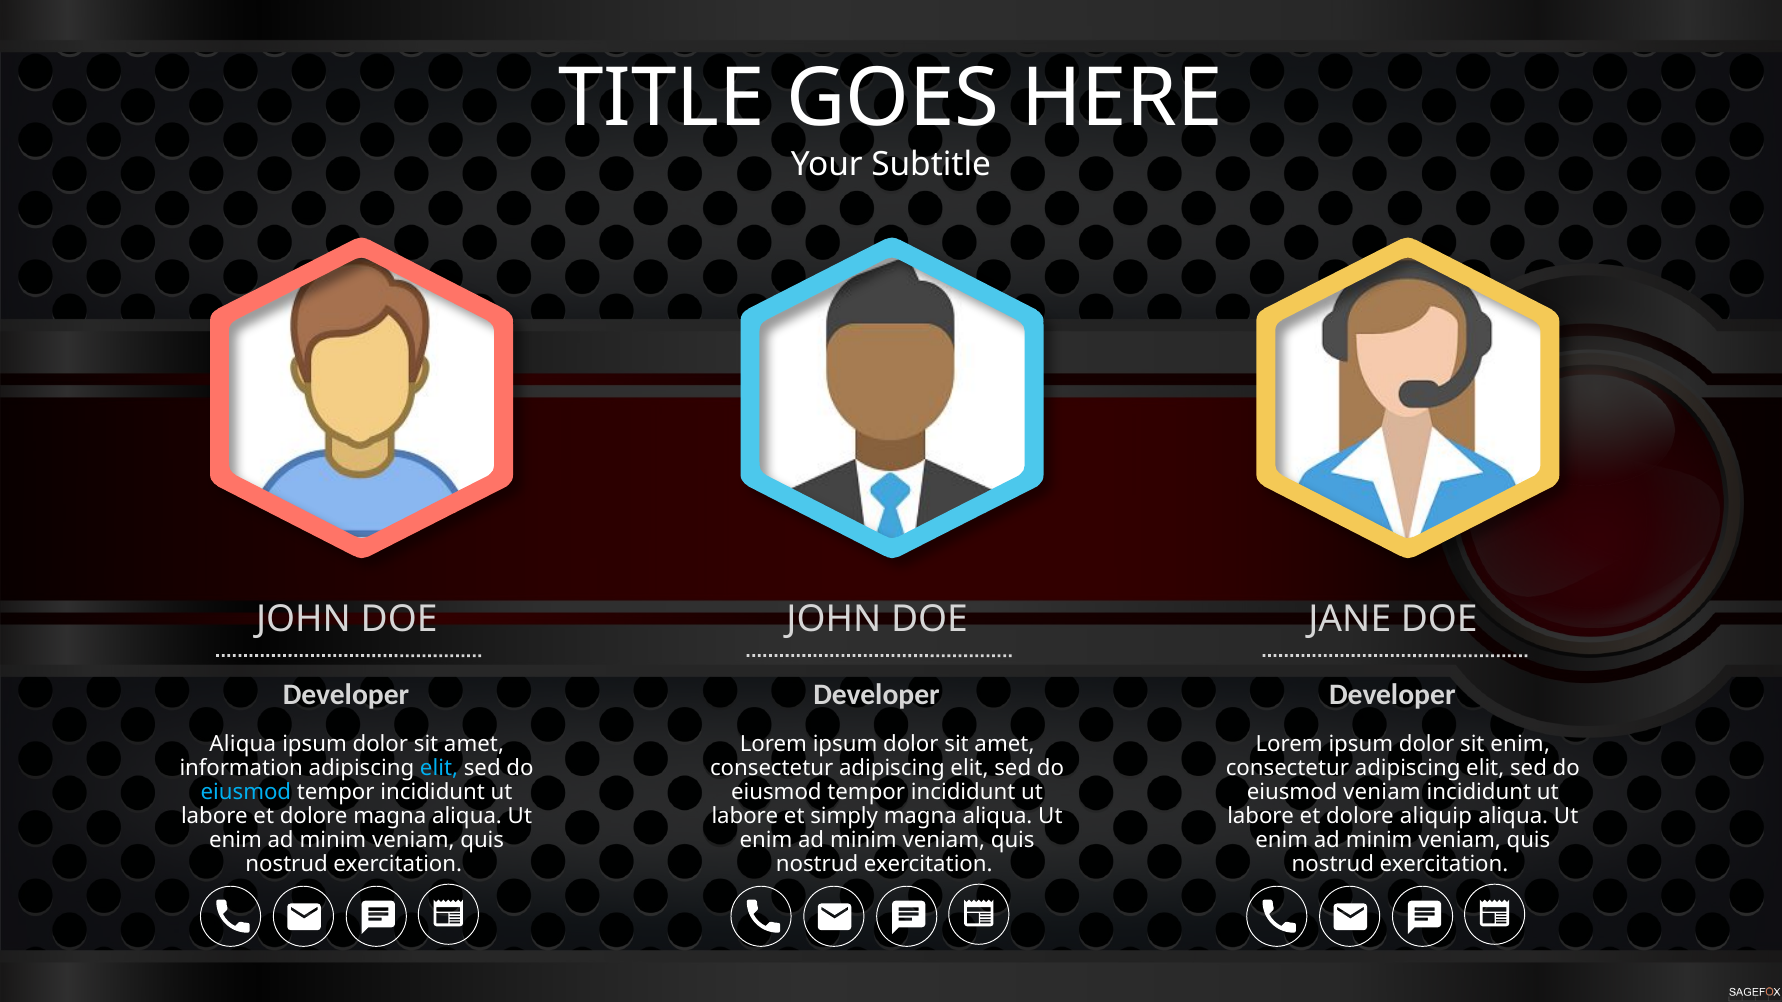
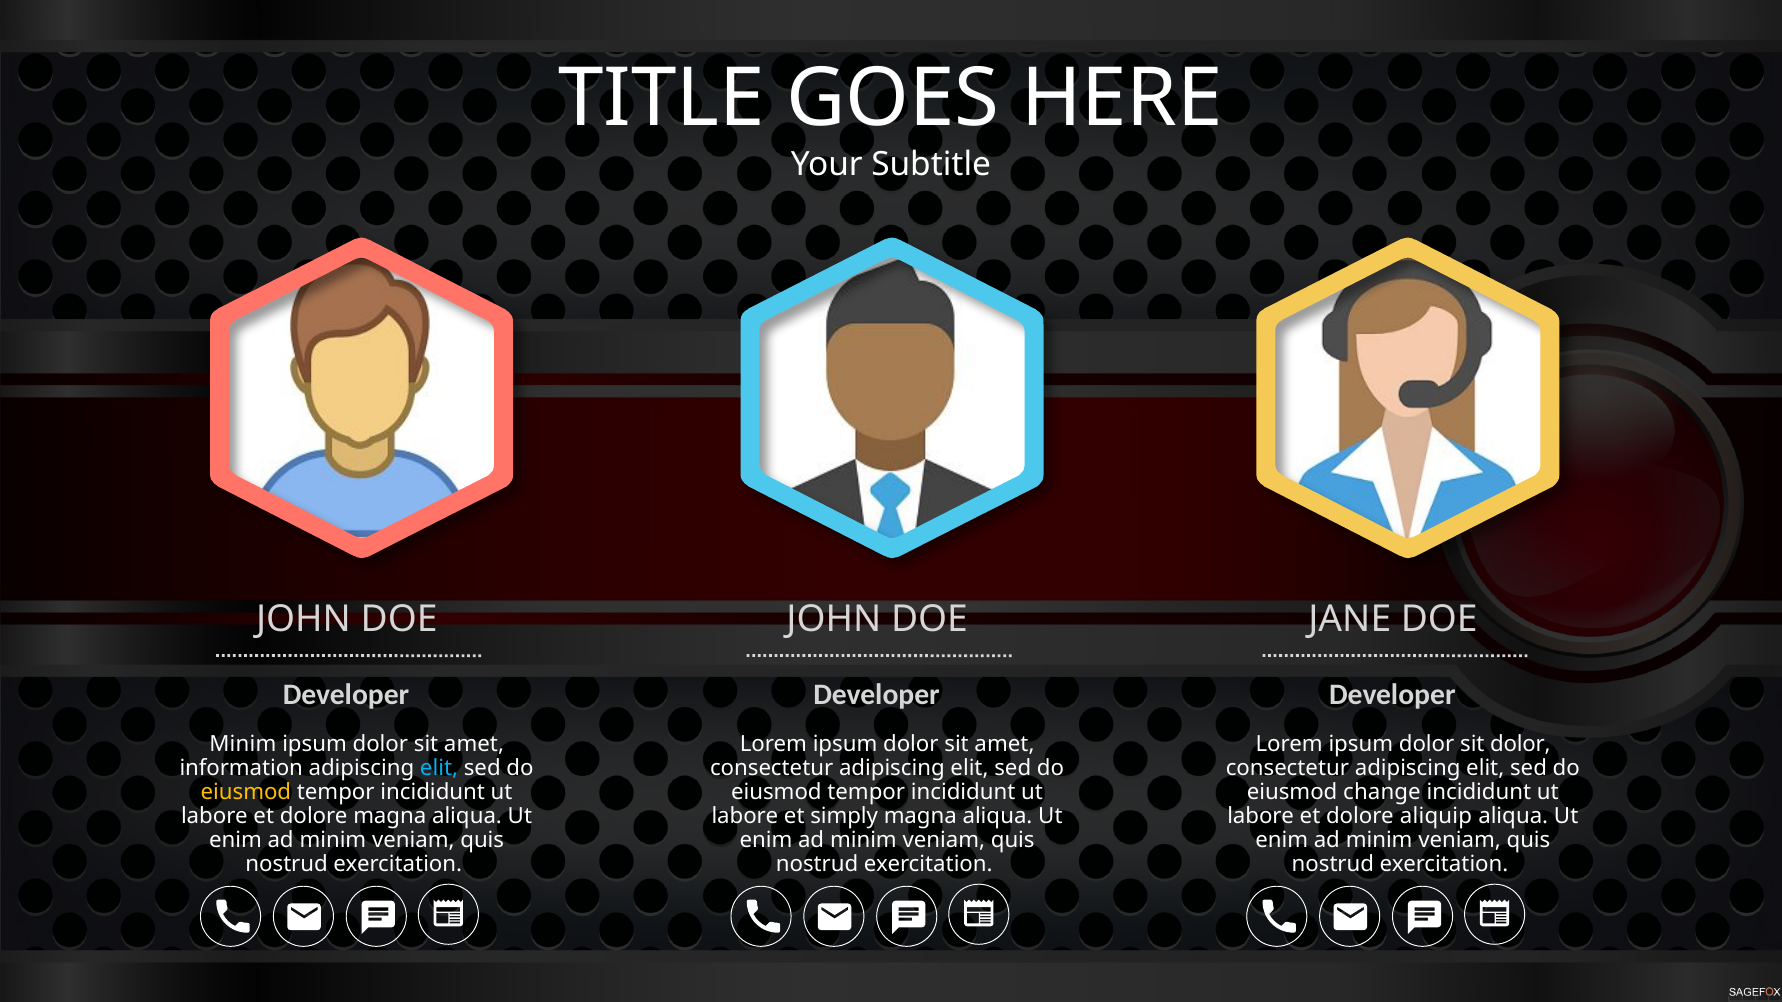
Aliqua at (243, 745): Aliqua -> Minim
sit enim: enim -> dolor
eiusmod at (246, 793) colour: light blue -> yellow
eiusmod veniam: veniam -> change
